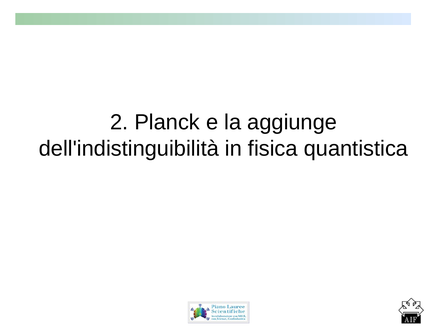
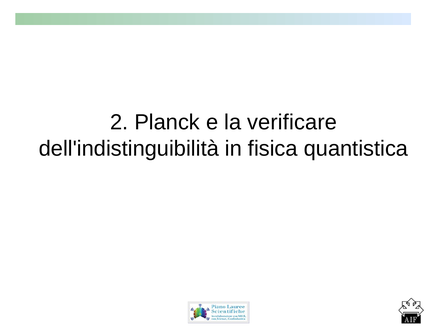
aggiunge: aggiunge -> verificare
